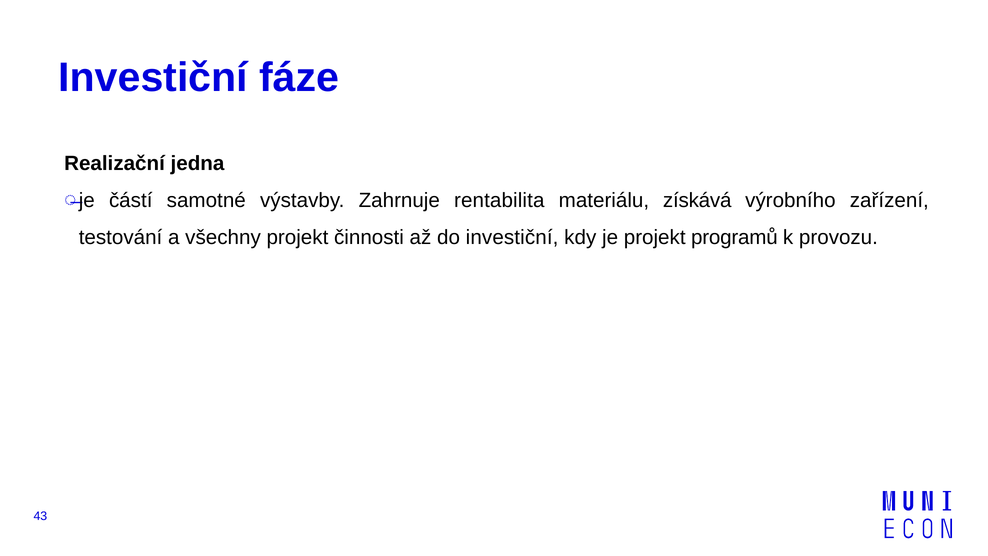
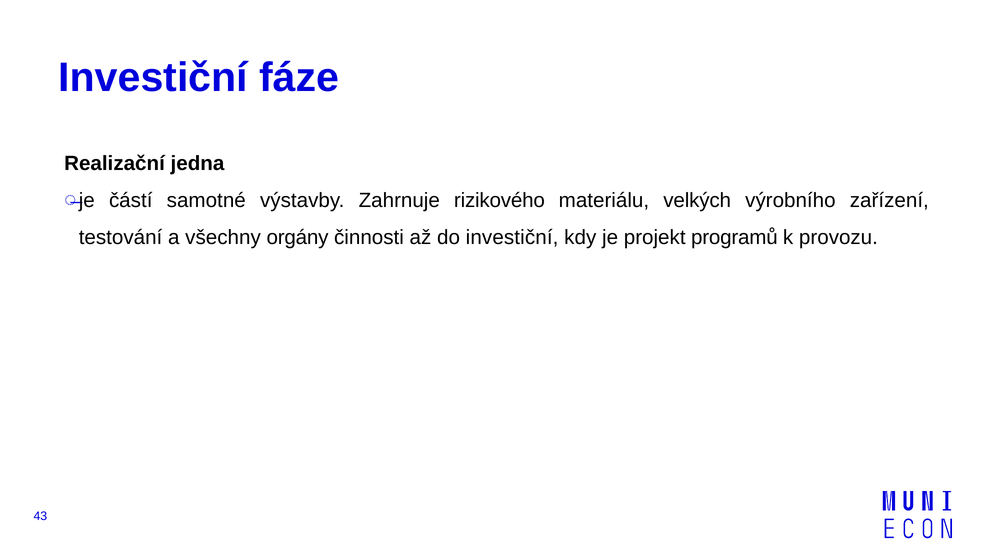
rentabilita: rentabilita -> rizikového
získává: získává -> velkých
všechny projekt: projekt -> orgány
